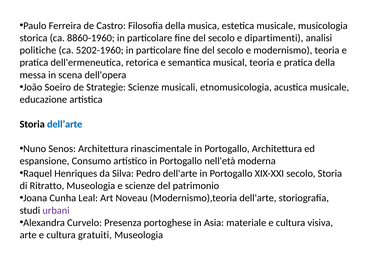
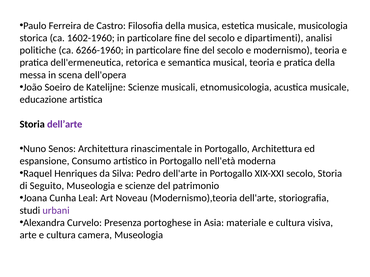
8860-1960: 8860-1960 -> 1602-1960
5202-1960: 5202-1960 -> 6266-1960
Strategie: Strategie -> Katelijne
dell’arte colour: blue -> purple
Ritratto: Ritratto -> Seguito
gratuiti: gratuiti -> camera
